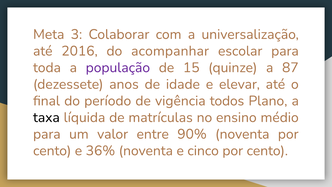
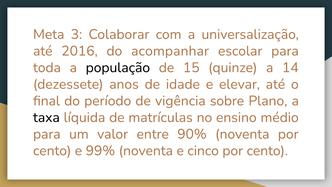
população colour: purple -> black
87: 87 -> 14
todos: todos -> sobre
36%: 36% -> 99%
